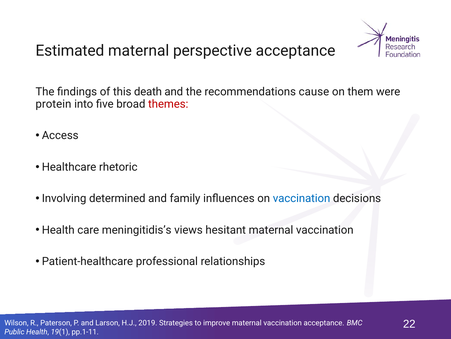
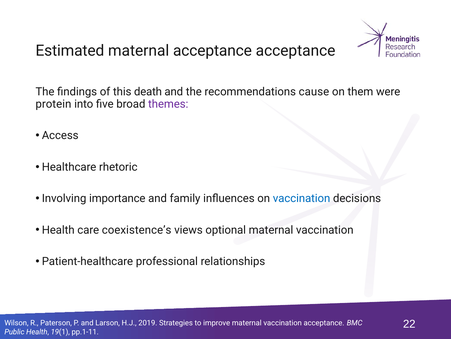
maternal perspective: perspective -> acceptance
themes colour: red -> purple
determined: determined -> importance
meningitidis’s: meningitidis’s -> coexistence’s
hesitant: hesitant -> optional
